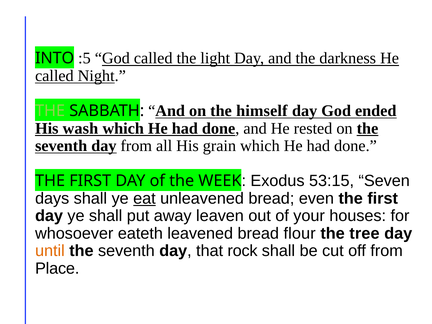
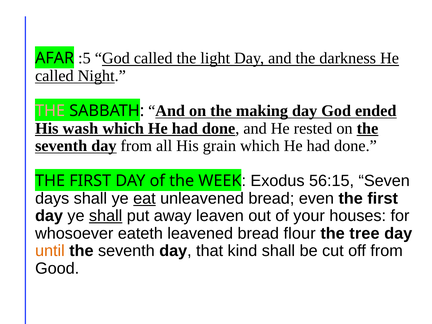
INTO: INTO -> AFAR
THE at (50, 111) colour: light green -> pink
himself: himself -> making
53:15: 53:15 -> 56:15
shall at (106, 216) underline: none -> present
rock: rock -> kind
Place: Place -> Good
